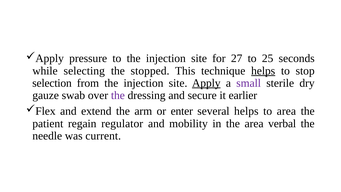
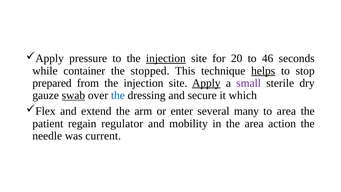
injection at (166, 58) underline: none -> present
27: 27 -> 20
25: 25 -> 46
selecting: selecting -> container
selection: selection -> prepared
swab underline: none -> present
the at (118, 95) colour: purple -> blue
earlier: earlier -> which
several helps: helps -> many
verbal: verbal -> action
